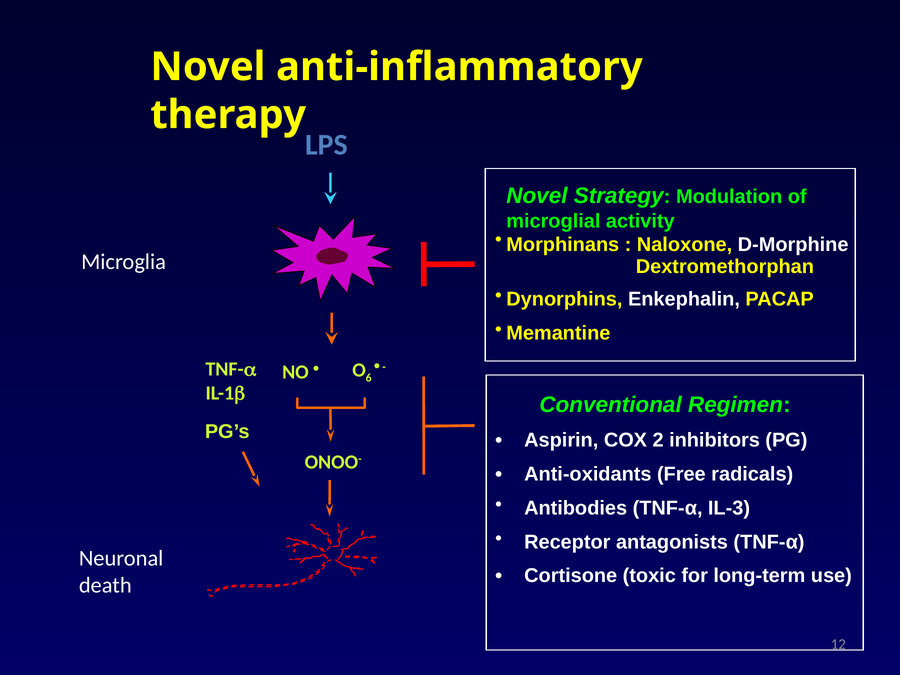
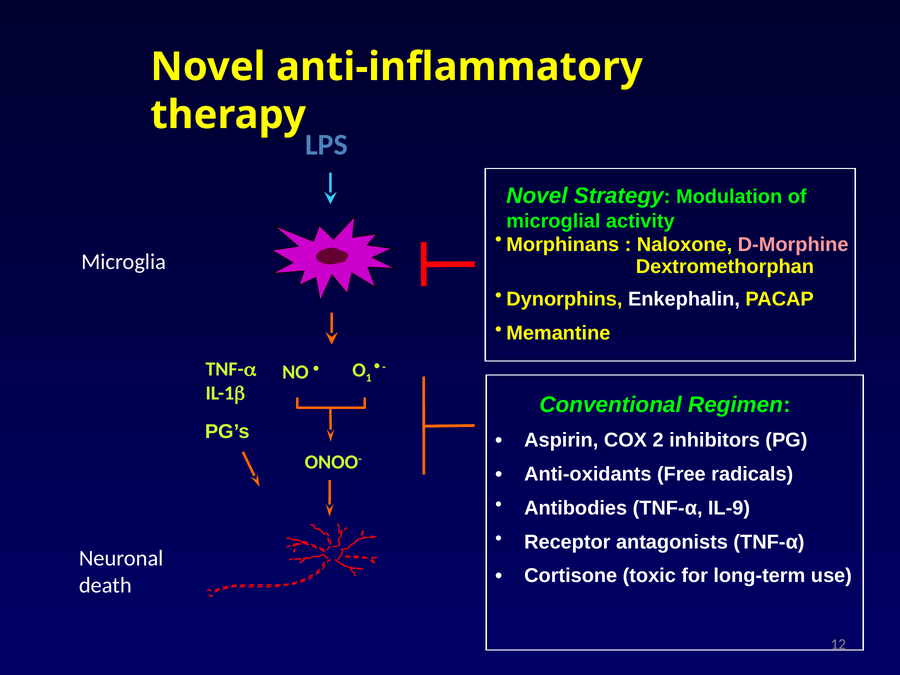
D-Morphine colour: white -> pink
6: 6 -> 1
IL-3: IL-3 -> IL-9
